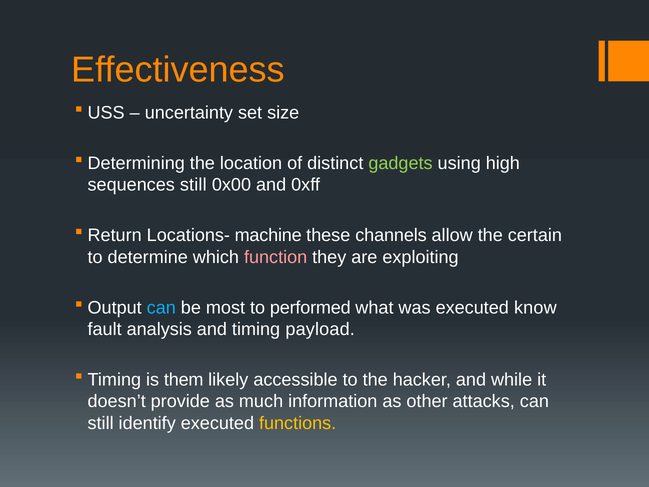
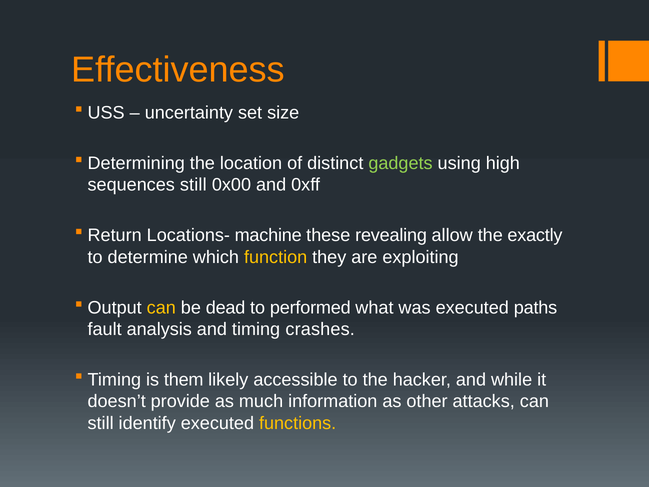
channels: channels -> revealing
certain: certain -> exactly
function colour: pink -> yellow
can at (161, 307) colour: light blue -> yellow
most: most -> dead
know: know -> paths
payload: payload -> crashes
